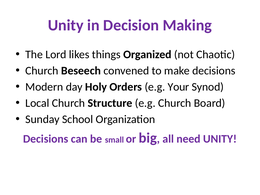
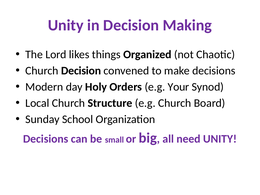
Church Beseech: Beseech -> Decision
